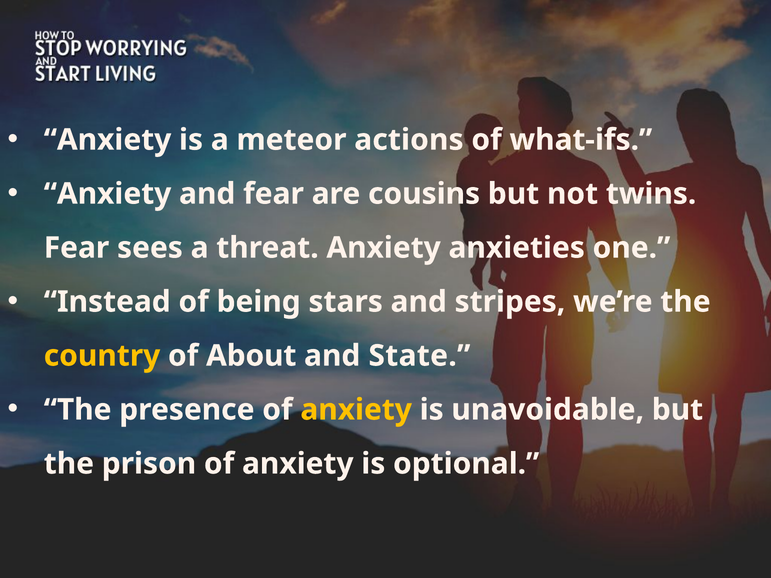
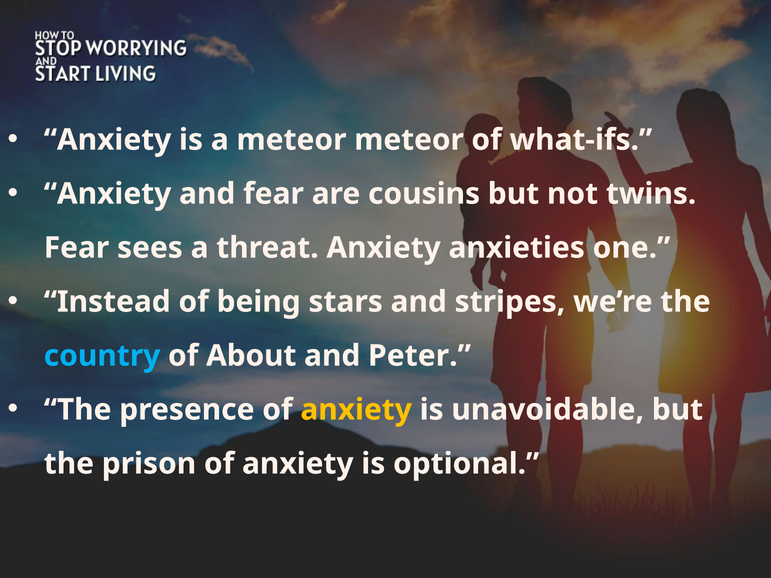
meteor actions: actions -> meteor
country colour: yellow -> light blue
State: State -> Peter
